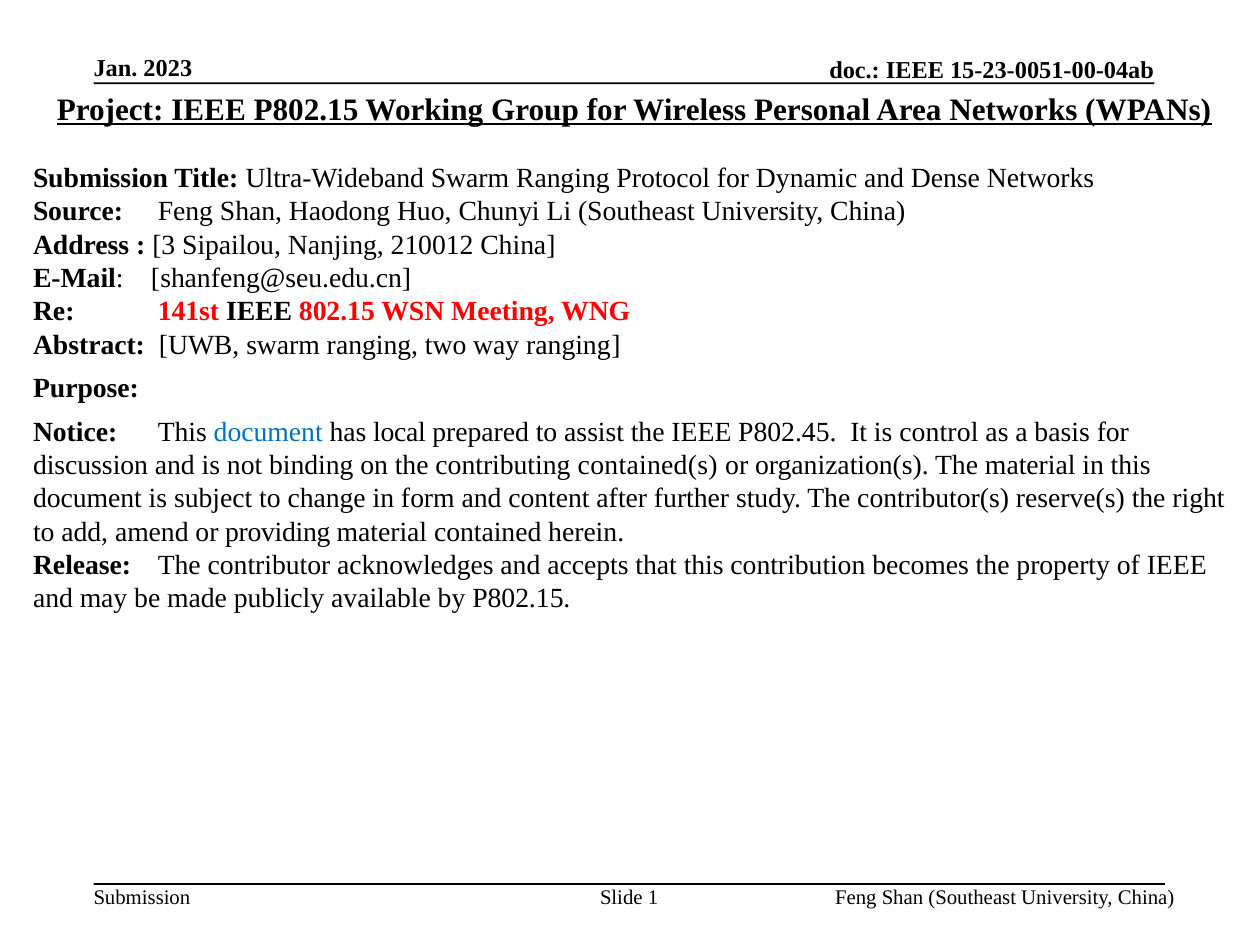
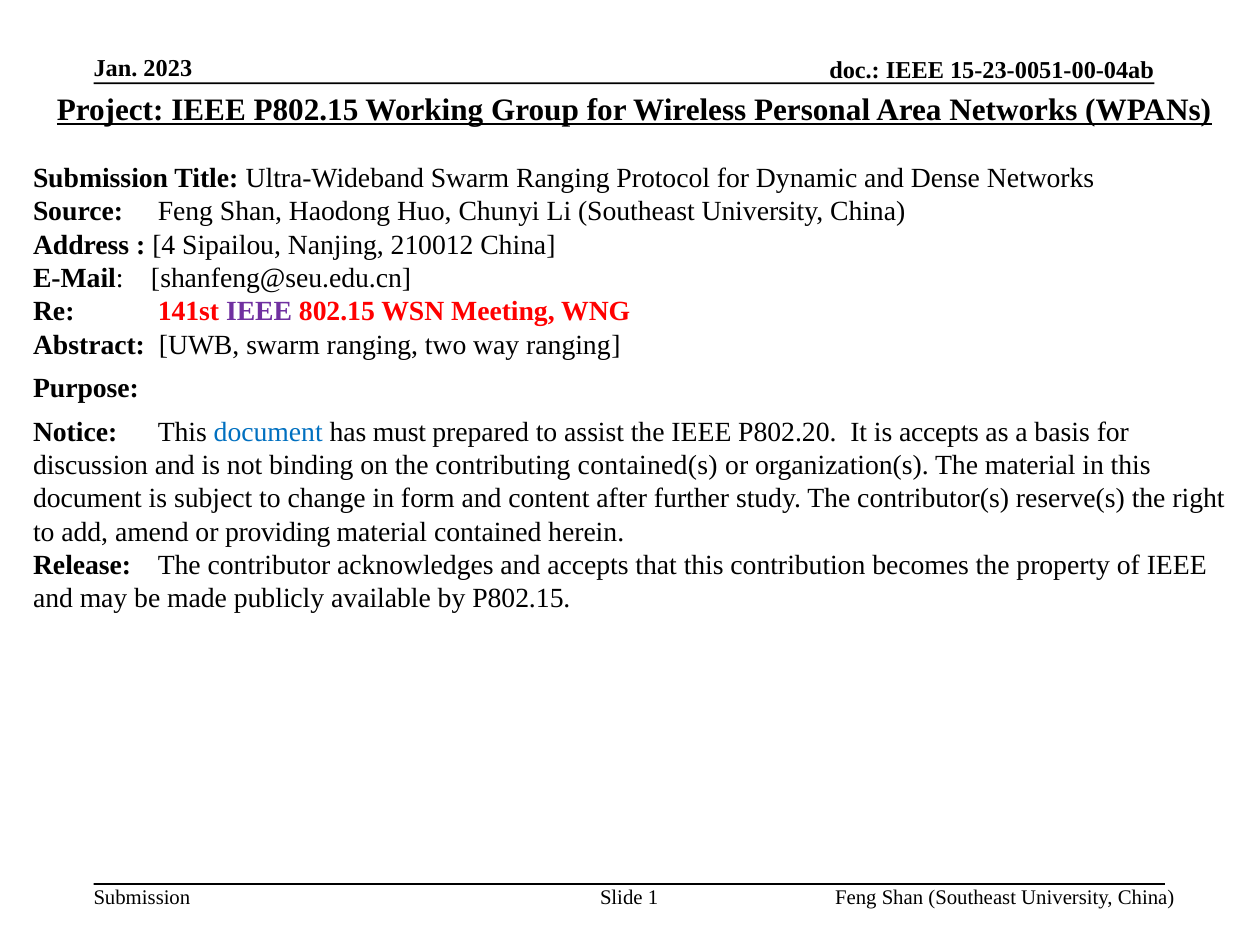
3: 3 -> 4
IEEE at (259, 312) colour: black -> purple
local: local -> must
P802.45: P802.45 -> P802.20
is control: control -> accepts
